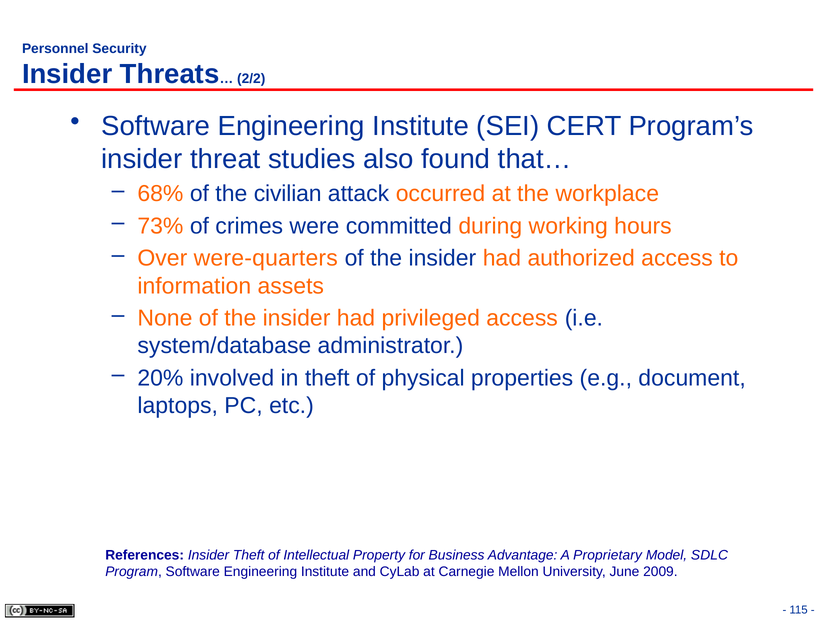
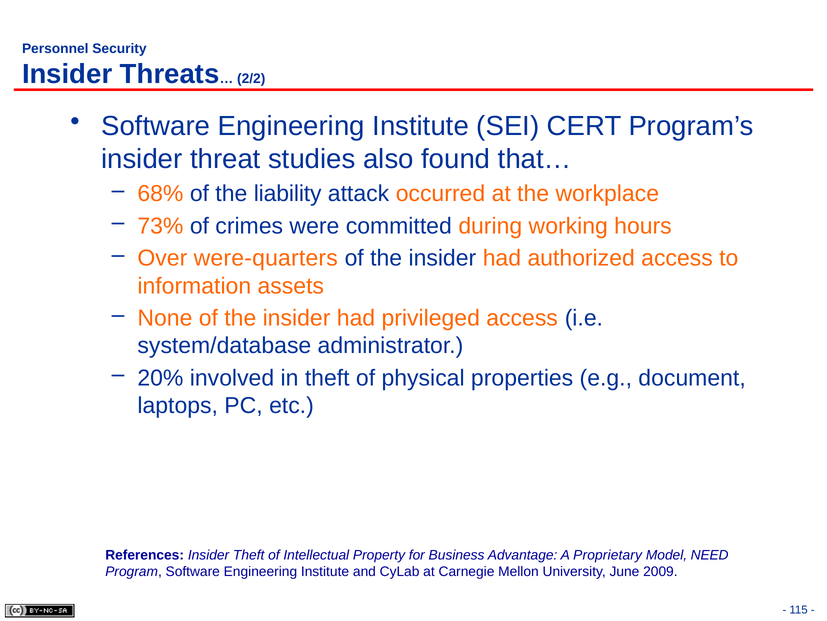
civilian: civilian -> liability
SDLC: SDLC -> NEED
